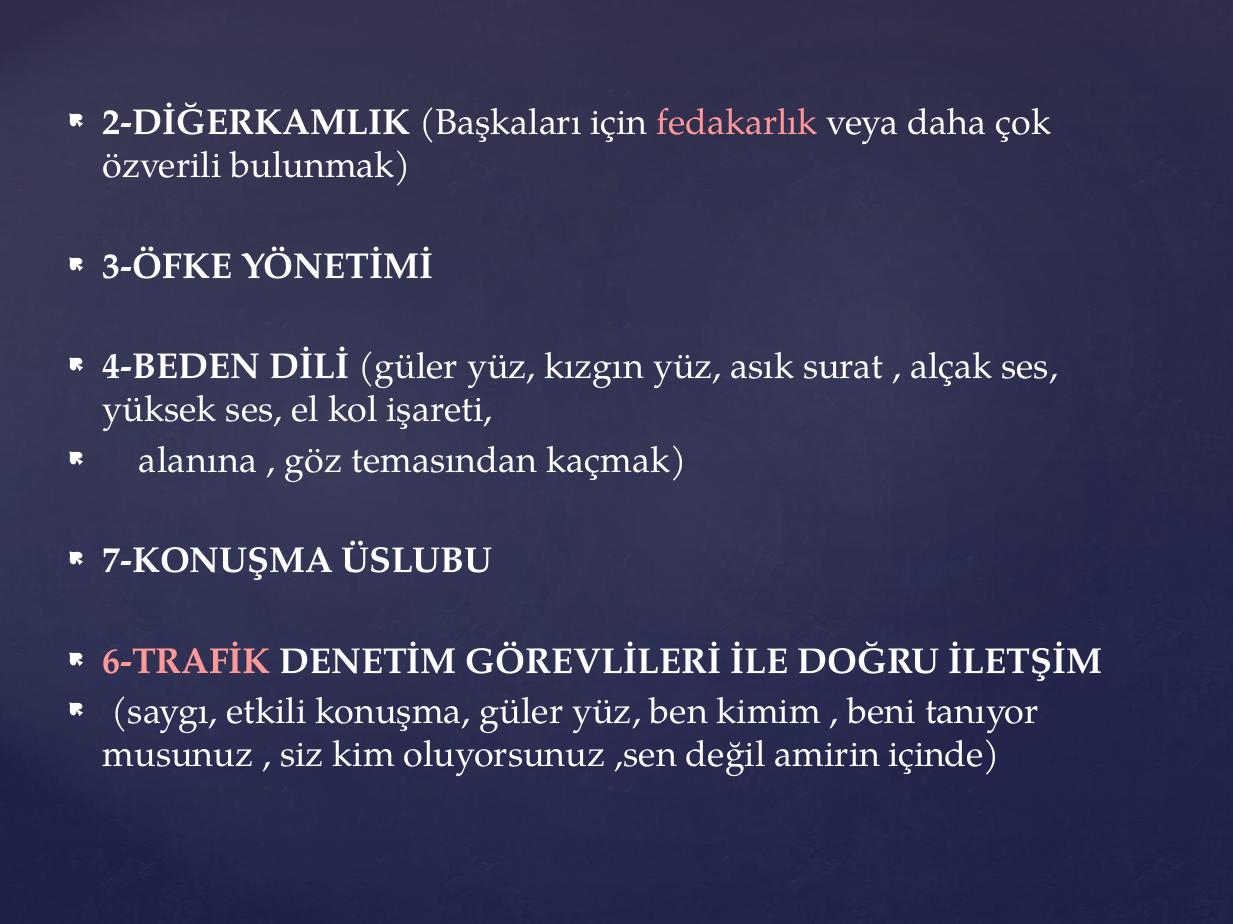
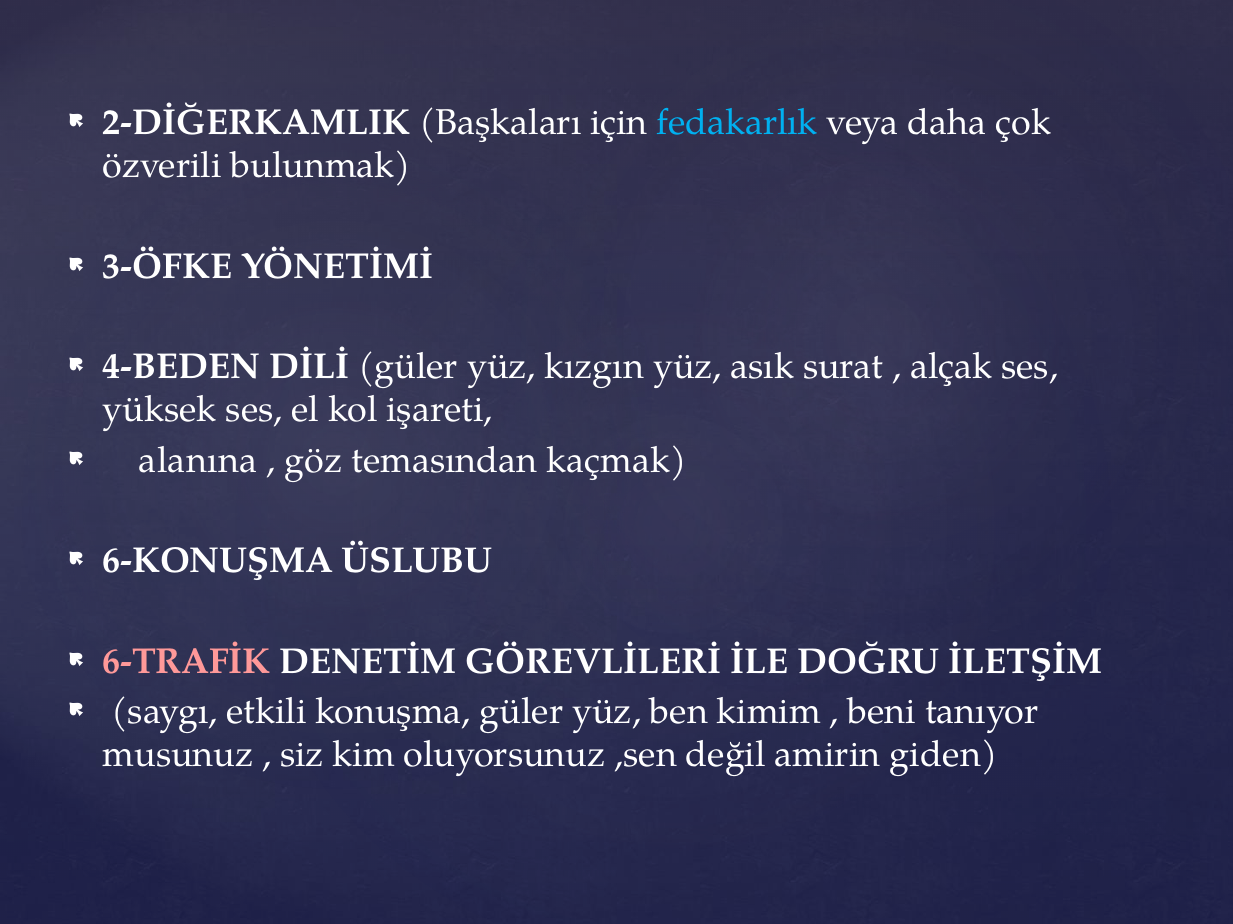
fedakarlık colour: pink -> light blue
7-KONUŞMA: 7-KONUŞMA -> 6-KONUŞMA
içinde: içinde -> giden
